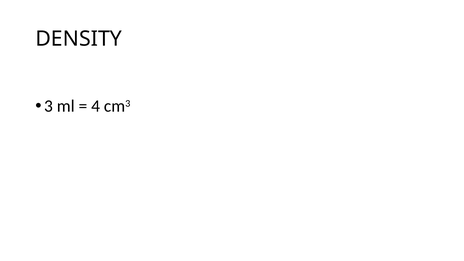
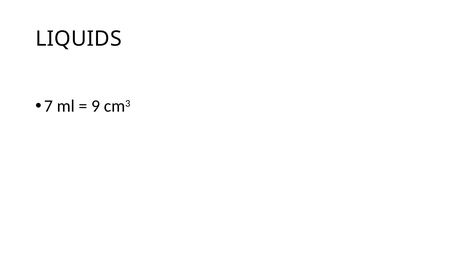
DENSITY: DENSITY -> LIQUIDS
3: 3 -> 7
4: 4 -> 9
